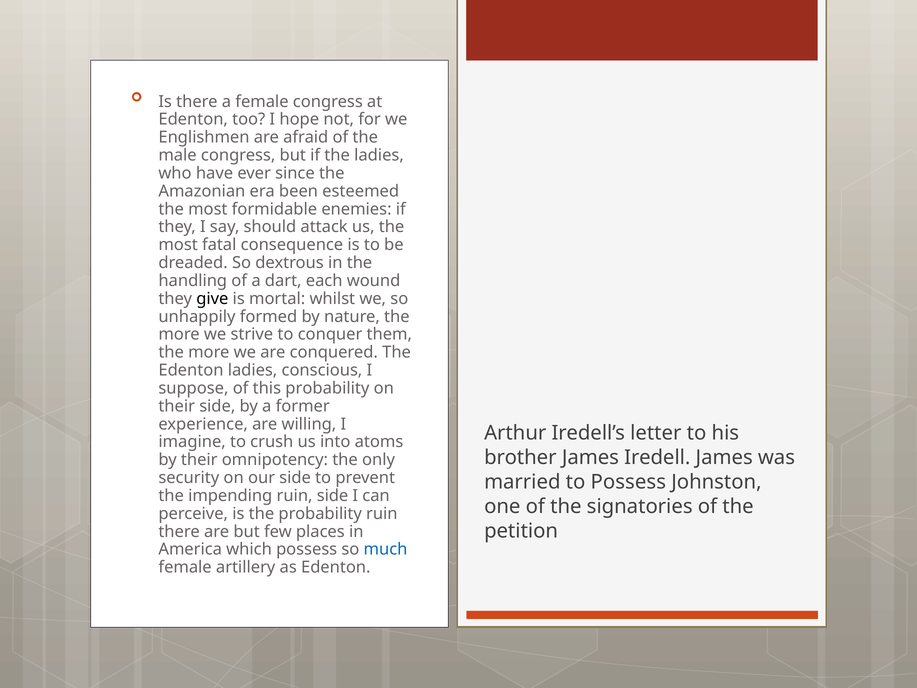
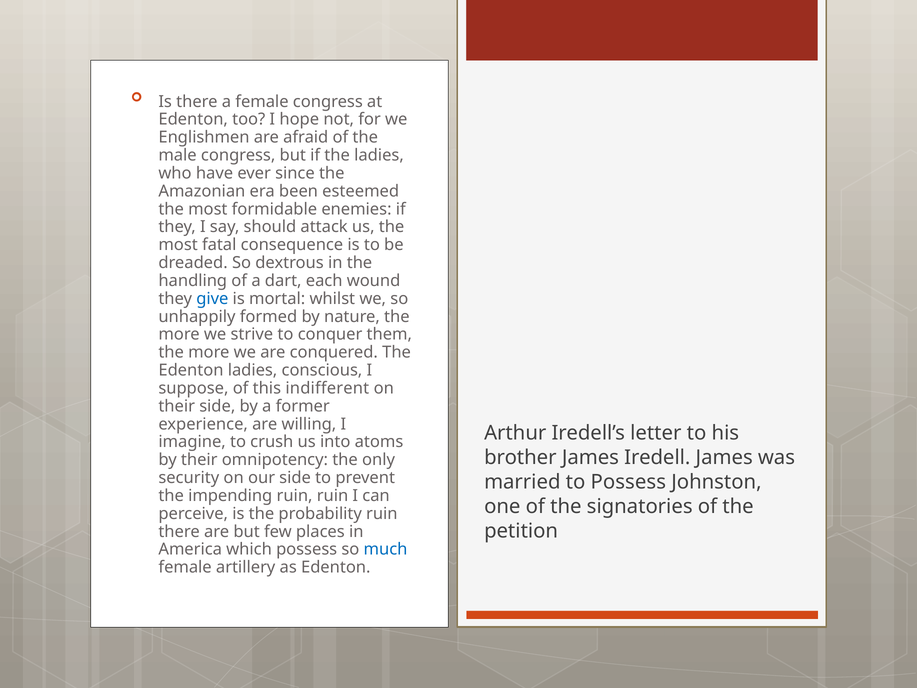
give colour: black -> blue
this probability: probability -> indifferent
ruin side: side -> ruin
